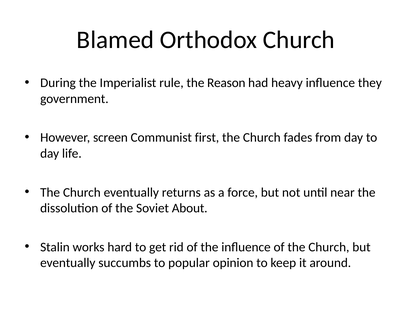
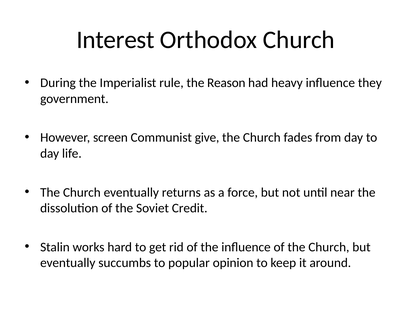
Blamed: Blamed -> Interest
first: first -> give
About: About -> Credit
